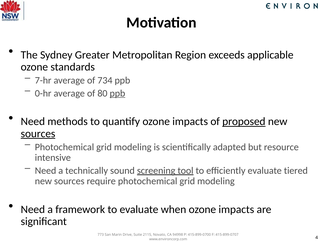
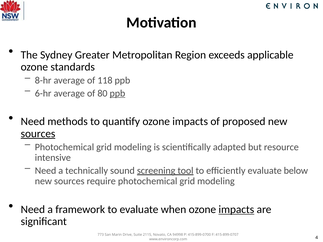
7-hr: 7-hr -> 8-hr
734: 734 -> 118
0-hr: 0-hr -> 6-hr
proposed underline: present -> none
tiered: tiered -> below
impacts at (236, 210) underline: none -> present
